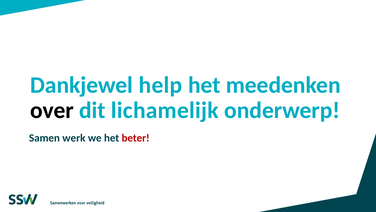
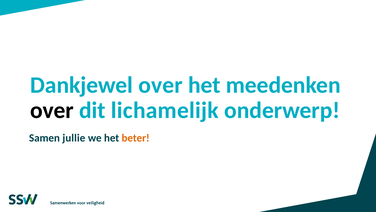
Dankjewel help: help -> over
werk: werk -> jullie
beter colour: red -> orange
